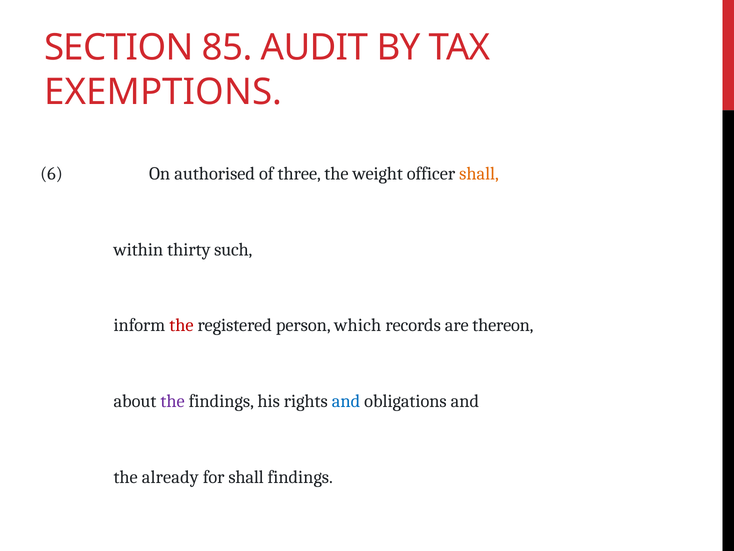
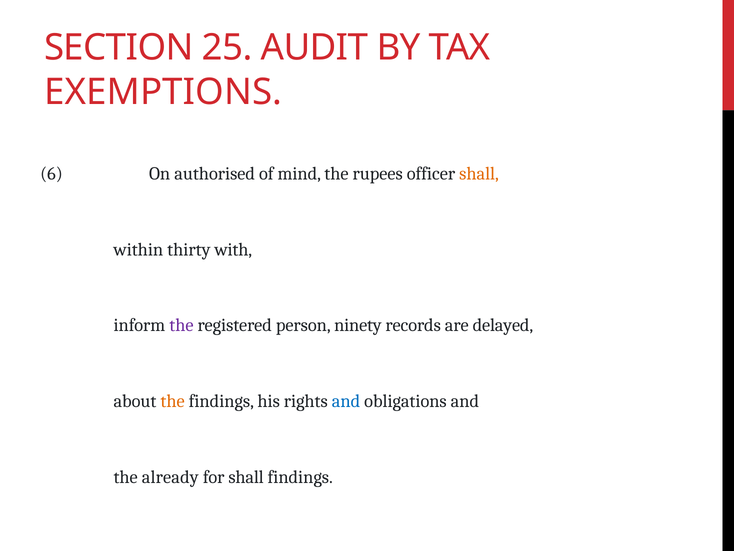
85: 85 -> 25
three: three -> mind
weight: weight -> rupees
such: such -> with
the at (181, 325) colour: red -> purple
which: which -> ninety
thereon: thereon -> delayed
the at (173, 401) colour: purple -> orange
